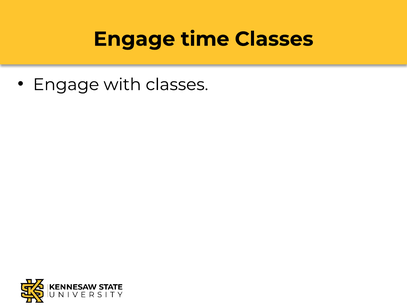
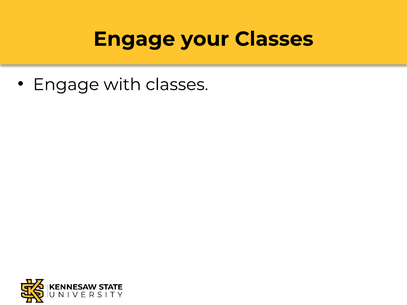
time: time -> your
